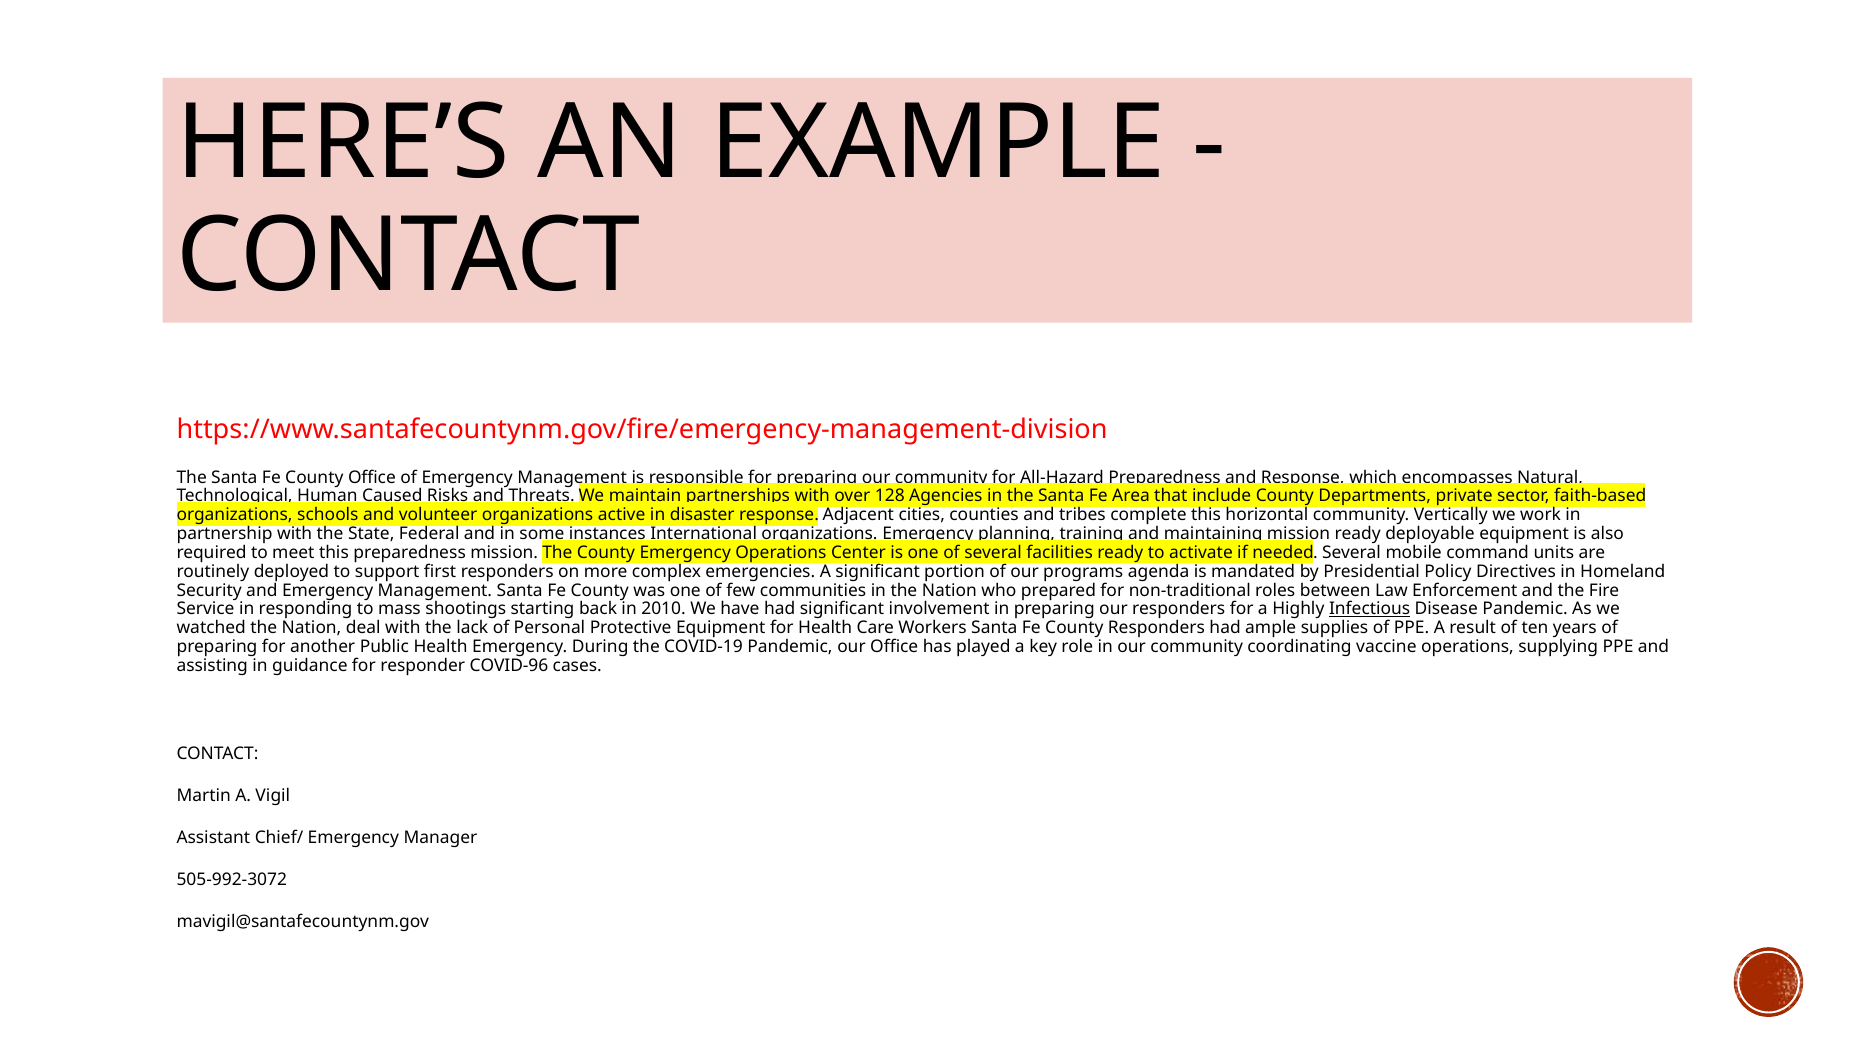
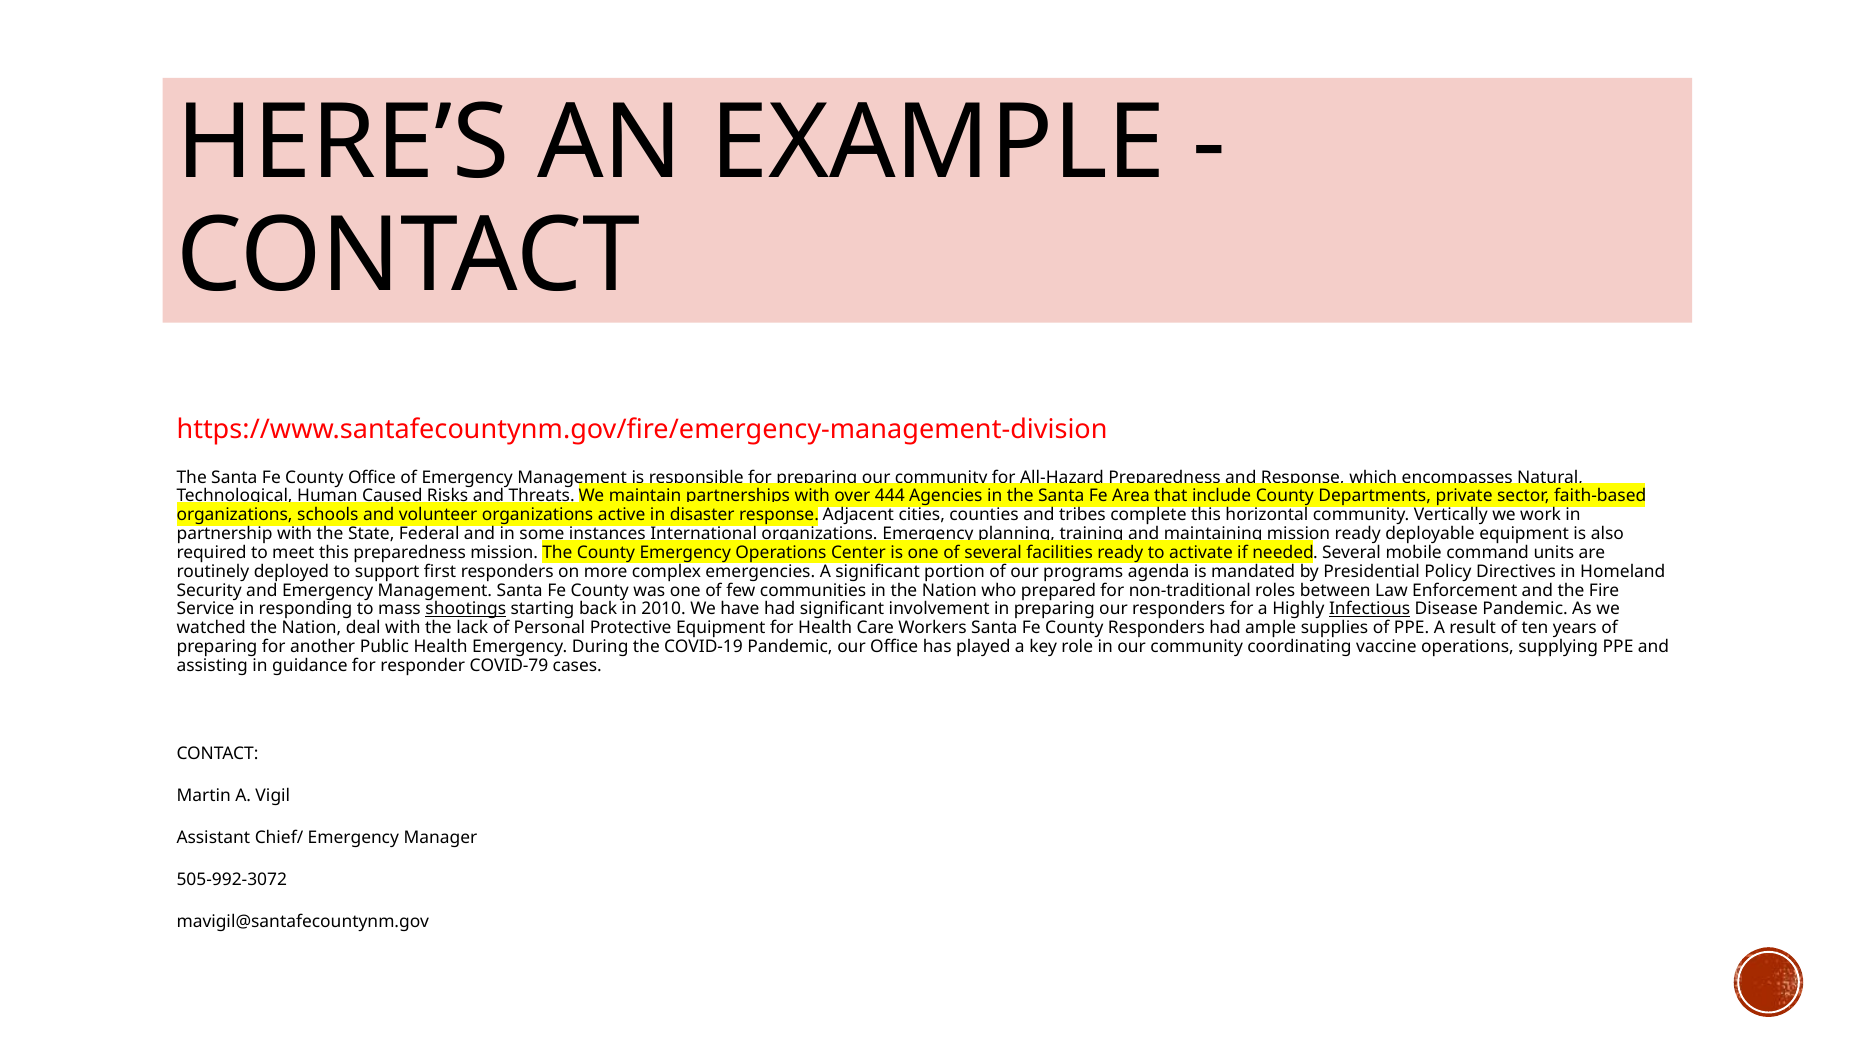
128: 128 -> 444
shootings underline: none -> present
COVID-96: COVID-96 -> COVID-79
